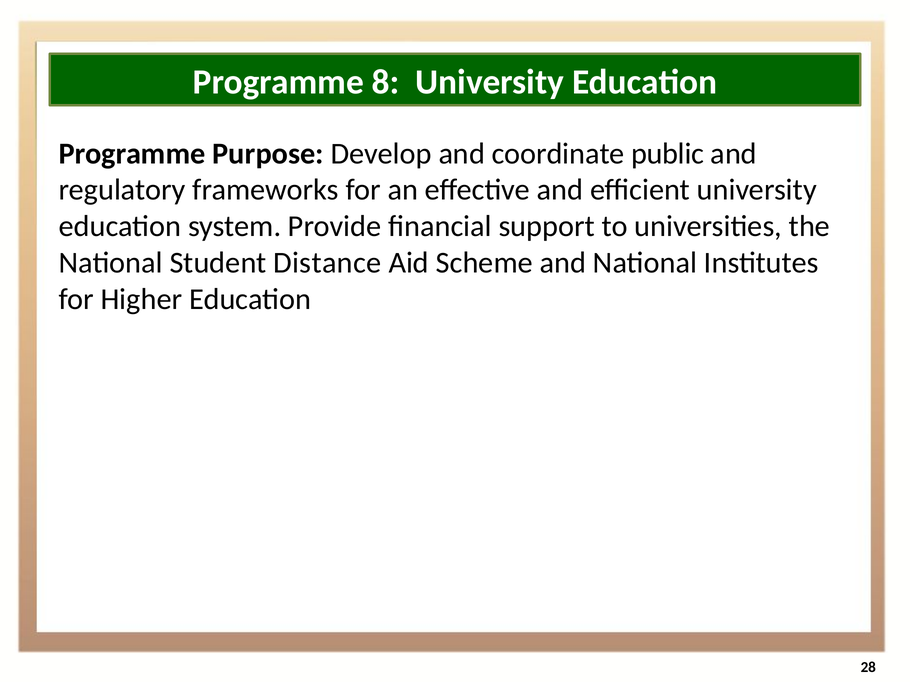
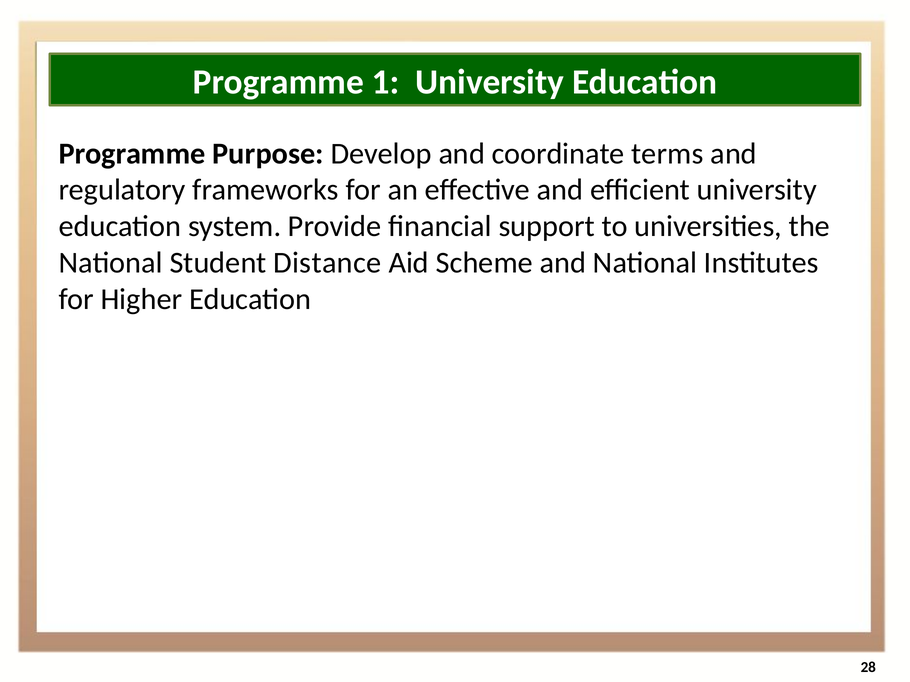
8: 8 -> 1
public: public -> terms
